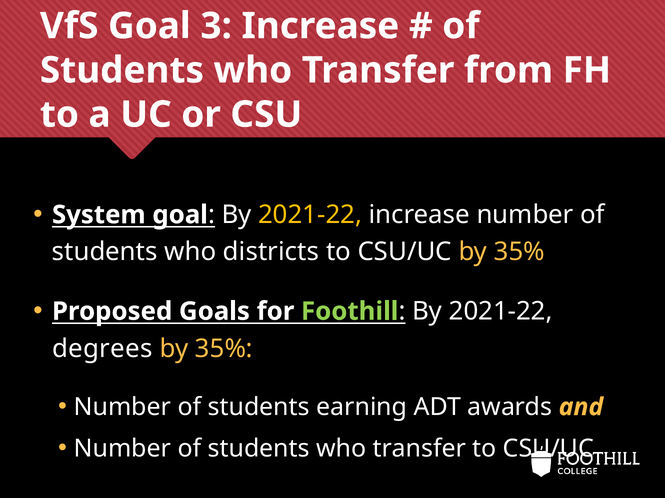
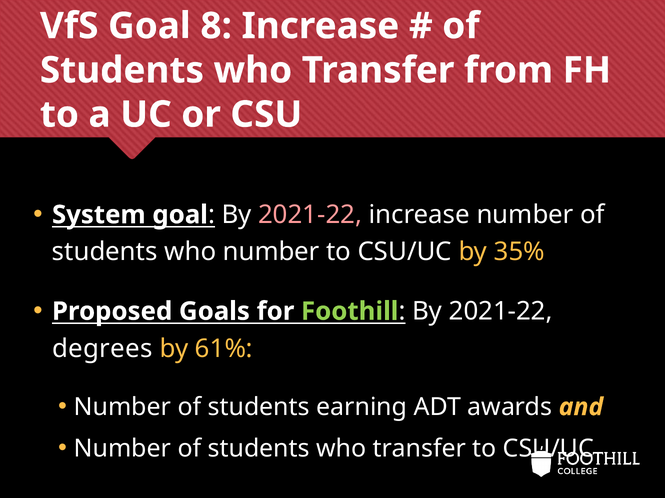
3: 3 -> 8
2021-22 at (310, 215) colour: yellow -> pink
who districts: districts -> number
35% at (224, 349): 35% -> 61%
